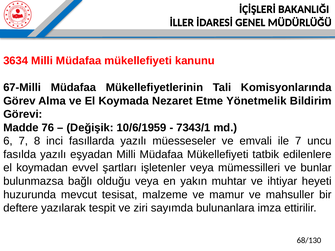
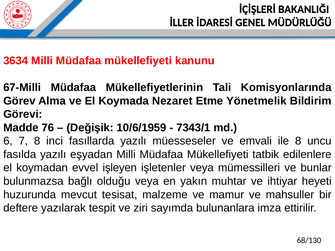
ile 7: 7 -> 8
şartları: şartları -> işleyen
